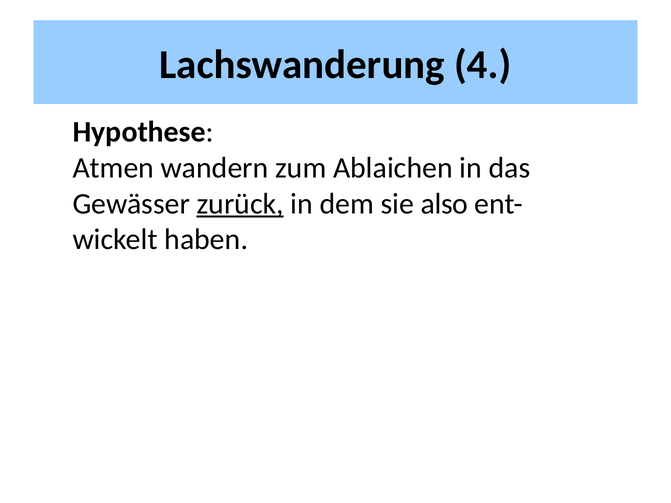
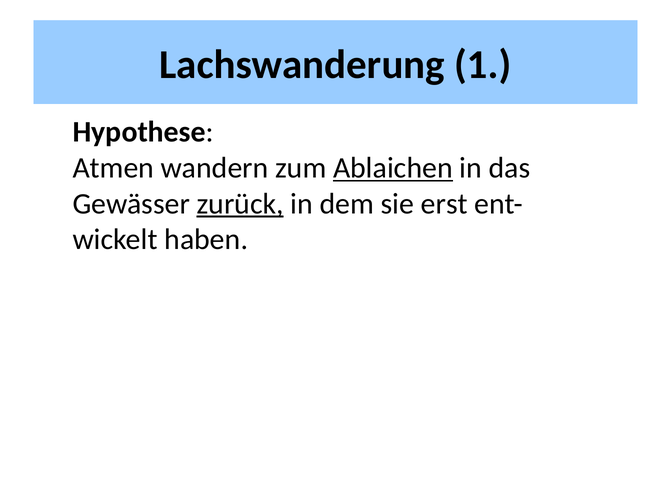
4: 4 -> 1
Ablaichen underline: none -> present
also: also -> erst
